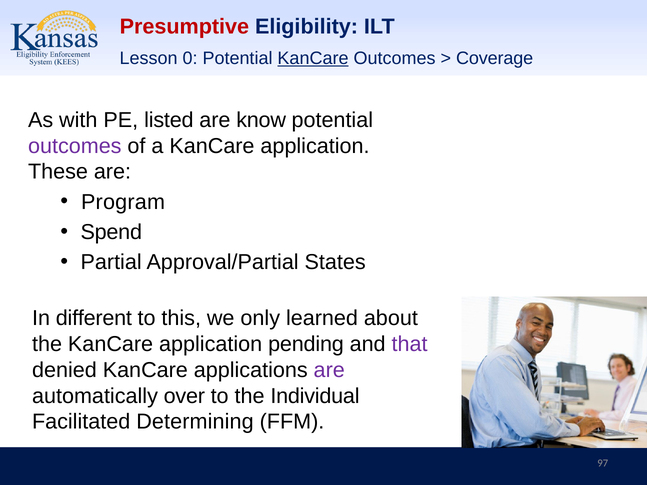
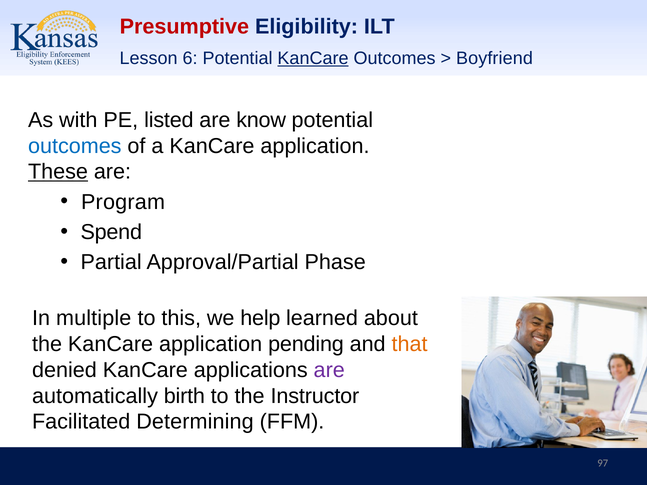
0: 0 -> 6
Coverage: Coverage -> Boyfriend
outcomes at (75, 146) colour: purple -> blue
These underline: none -> present
States: States -> Phase
different: different -> multiple
only: only -> help
that colour: purple -> orange
over: over -> birth
Individual: Individual -> Instructor
